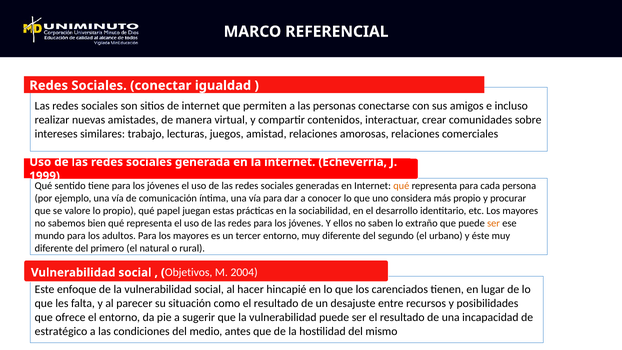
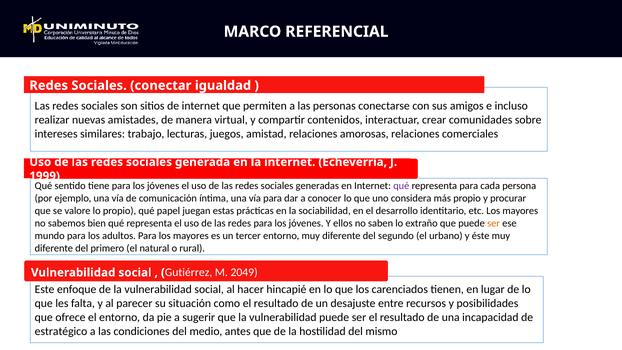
qué at (401, 186) colour: orange -> purple
Objetivos: Objetivos -> Gutiérrez
2004: 2004 -> 2049
